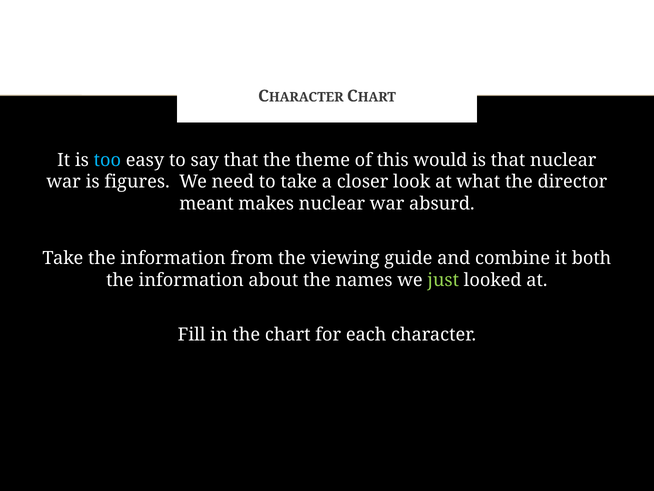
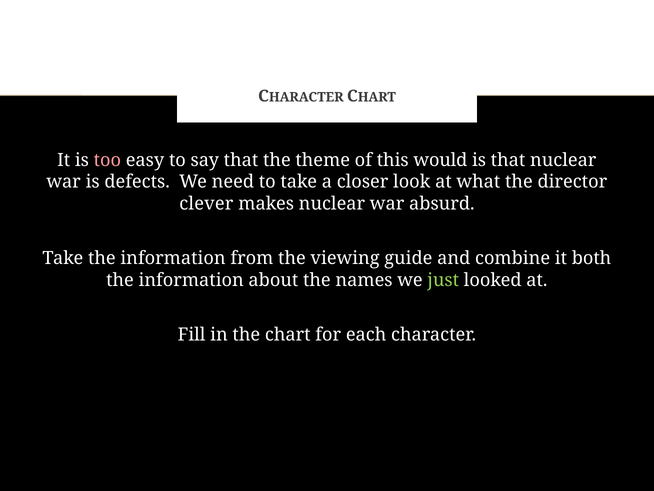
too colour: light blue -> pink
figures: figures -> defects
meant: meant -> clever
